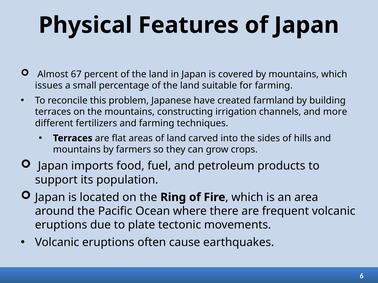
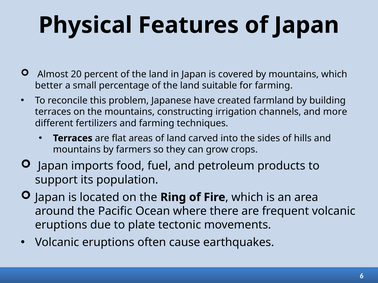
67: 67 -> 20
issues: issues -> better
